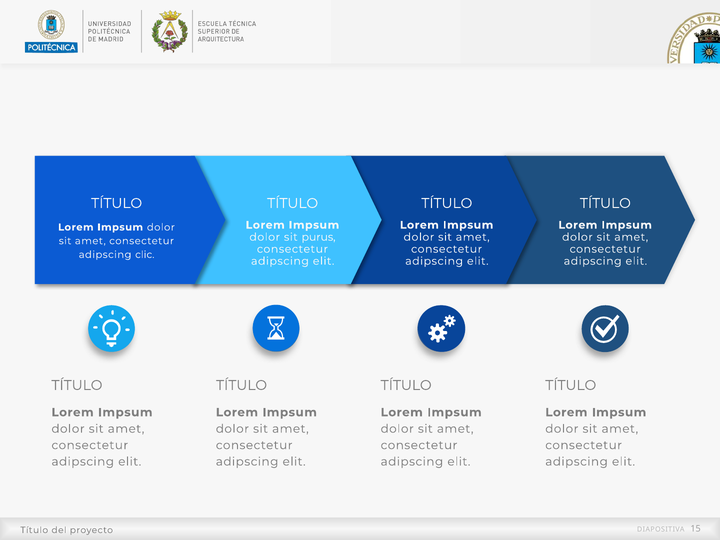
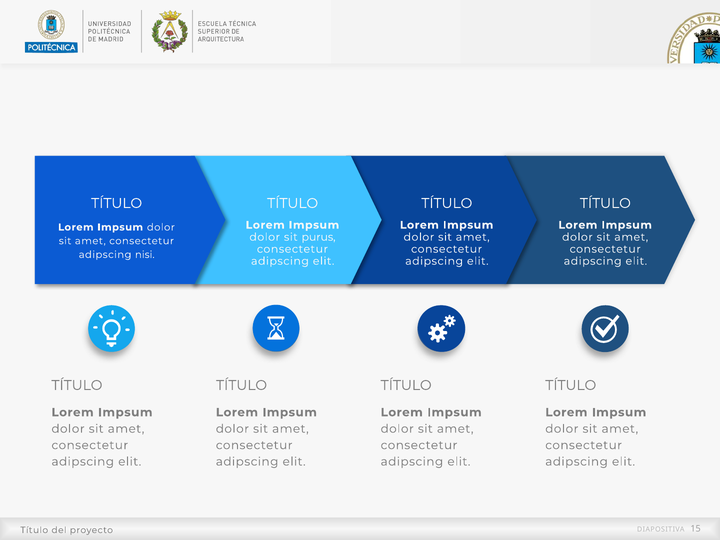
clic: clic -> nisi
